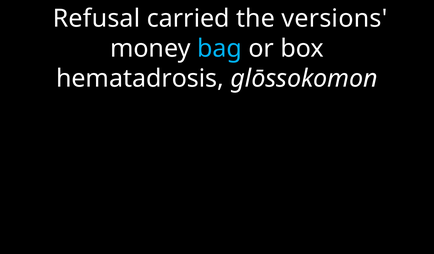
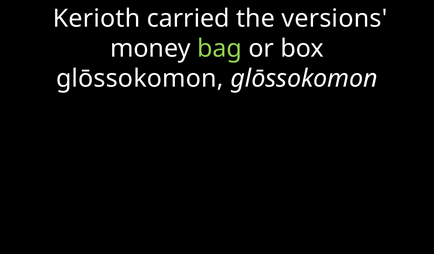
Refusal: Refusal -> Kerioth
bag colour: light blue -> light green
hematadrosis at (140, 79): hematadrosis -> glōssokomon
